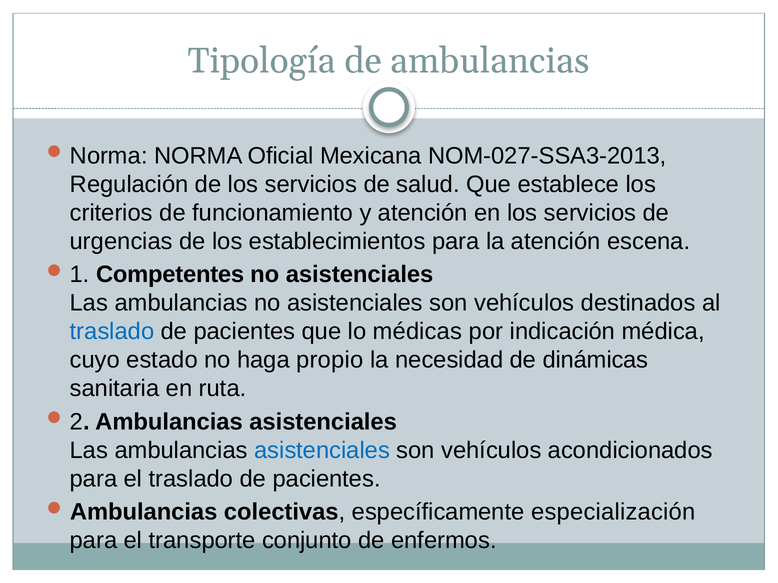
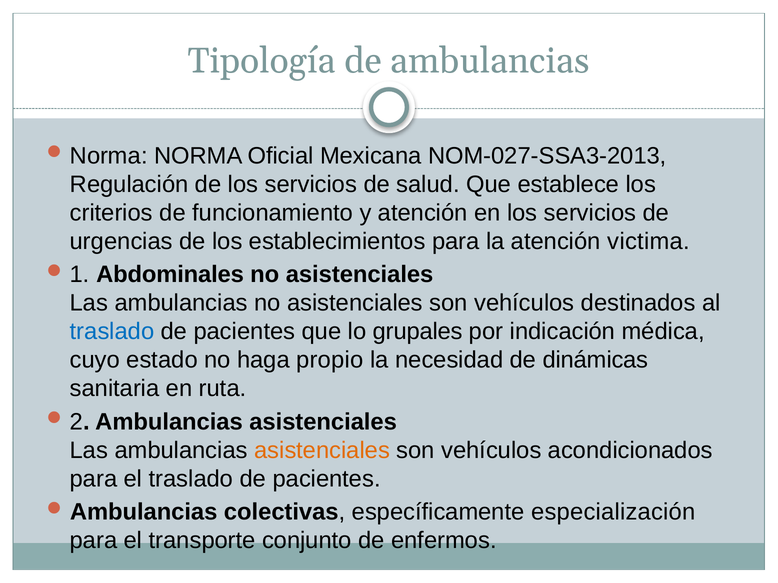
escena: escena -> victima
Competentes: Competentes -> Abdominales
médicas: médicas -> grupales
asistenciales at (322, 451) colour: blue -> orange
